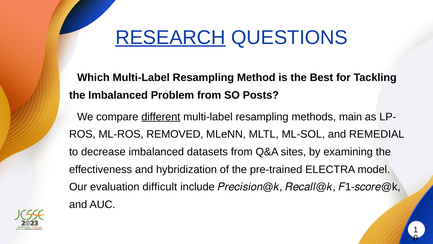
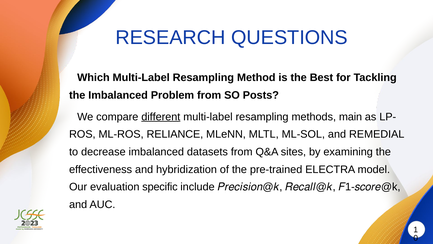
RESEARCH underline: present -> none
REMOVED: REMOVED -> RELIANCE
difficult: difficult -> specific
